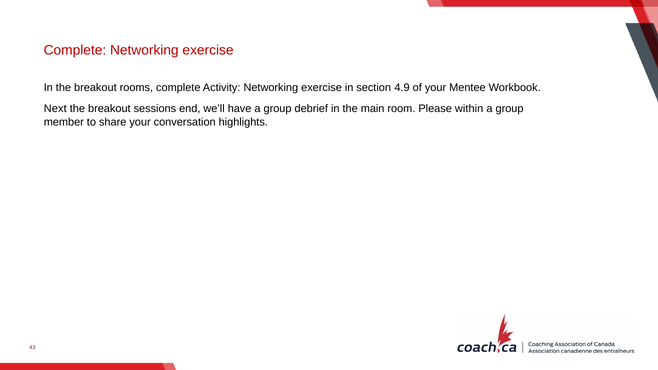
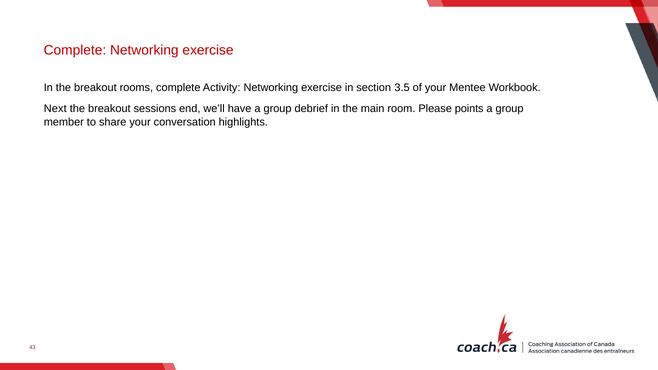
4.9: 4.9 -> 3.5
within: within -> points
